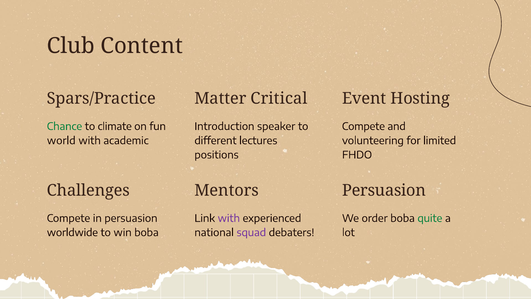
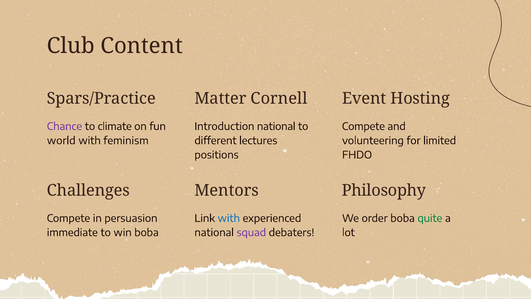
Critical: Critical -> Cornell
Chance colour: green -> purple
Introduction speaker: speaker -> national
academic: academic -> feminism
Persuasion at (384, 190): Persuasion -> Philosophy
with at (229, 218) colour: purple -> blue
worldwide: worldwide -> immediate
